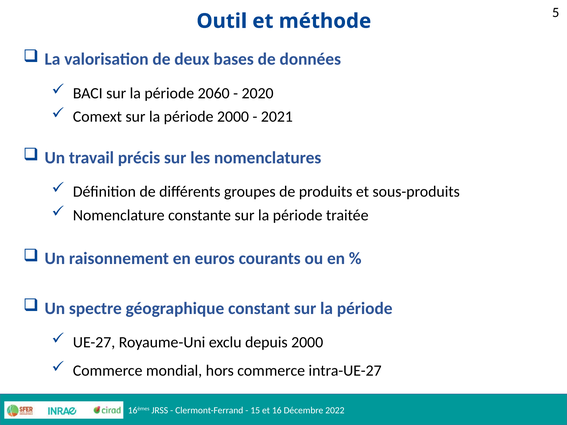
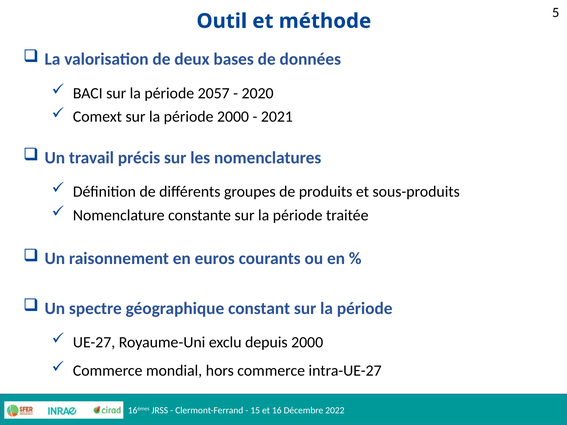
2060: 2060 -> 2057
